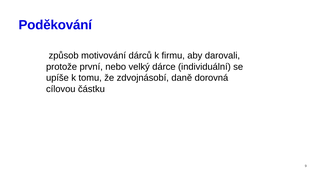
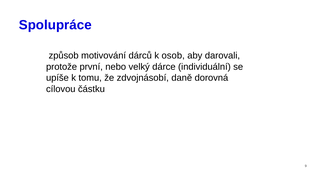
Poděkování: Poděkování -> Spolupráce
firmu: firmu -> osob
